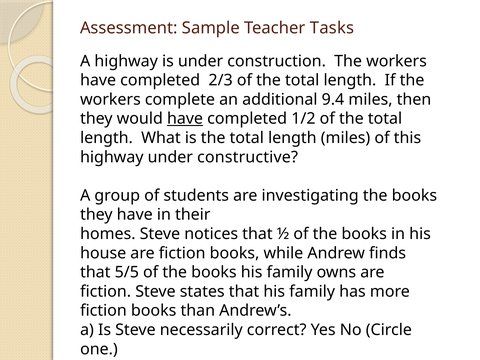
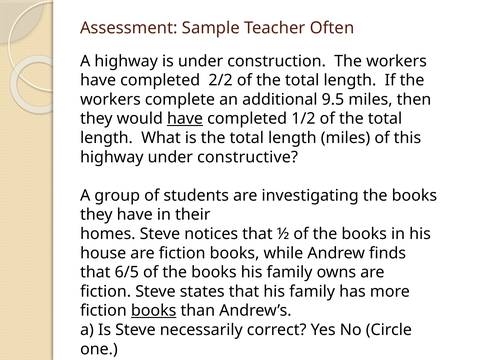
Tasks: Tasks -> Often
2/3: 2/3 -> 2/2
9.4: 9.4 -> 9.5
5/5: 5/5 -> 6/5
books at (154, 311) underline: none -> present
